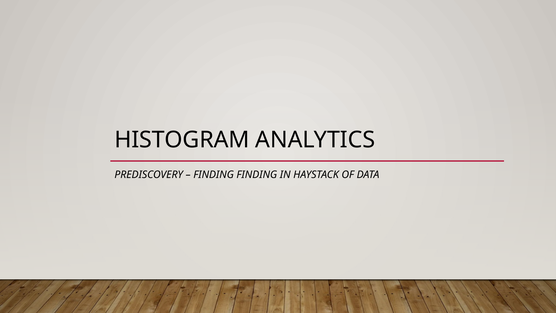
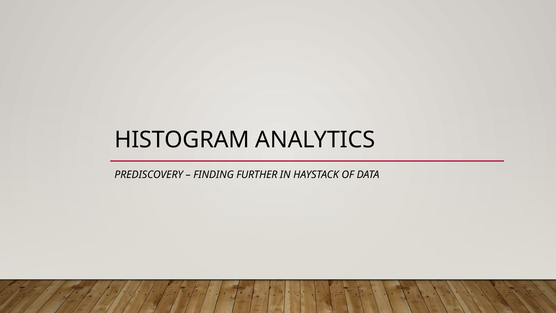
FINDING FINDING: FINDING -> FURTHER
